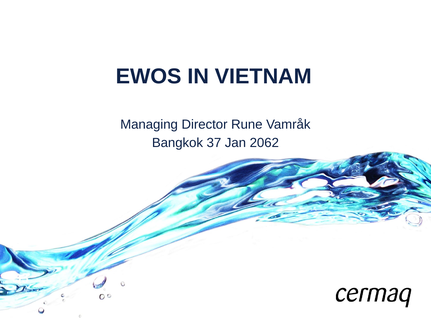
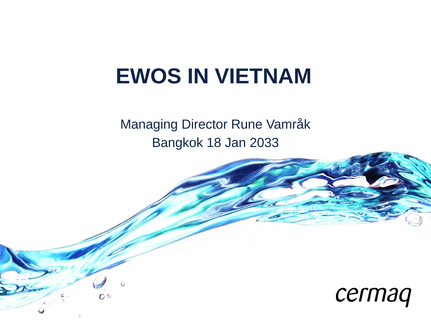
37: 37 -> 18
2062: 2062 -> 2033
